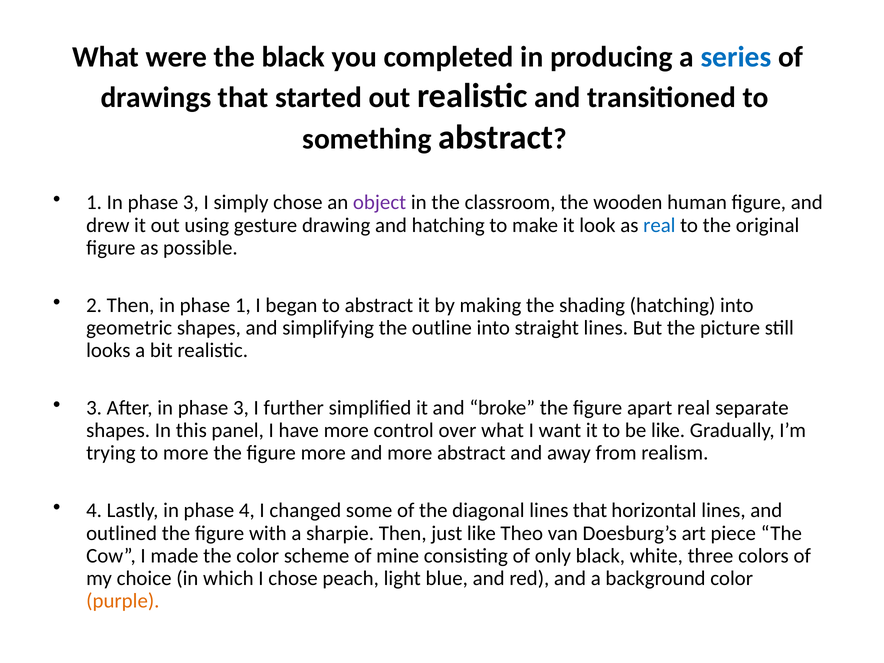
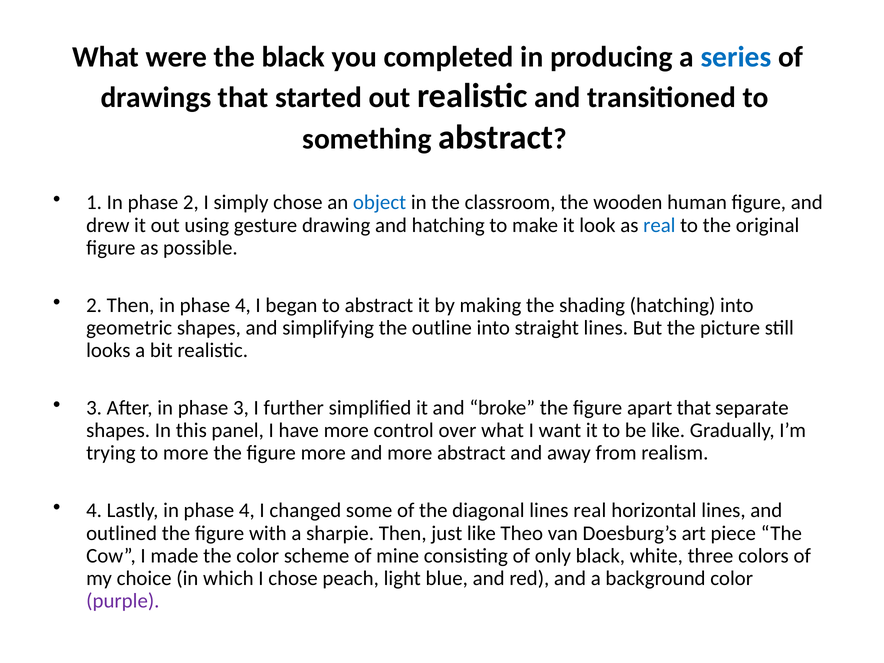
1 In phase 3: 3 -> 2
object colour: purple -> blue
Then in phase 1: 1 -> 4
apart real: real -> that
lines that: that -> real
purple colour: orange -> purple
